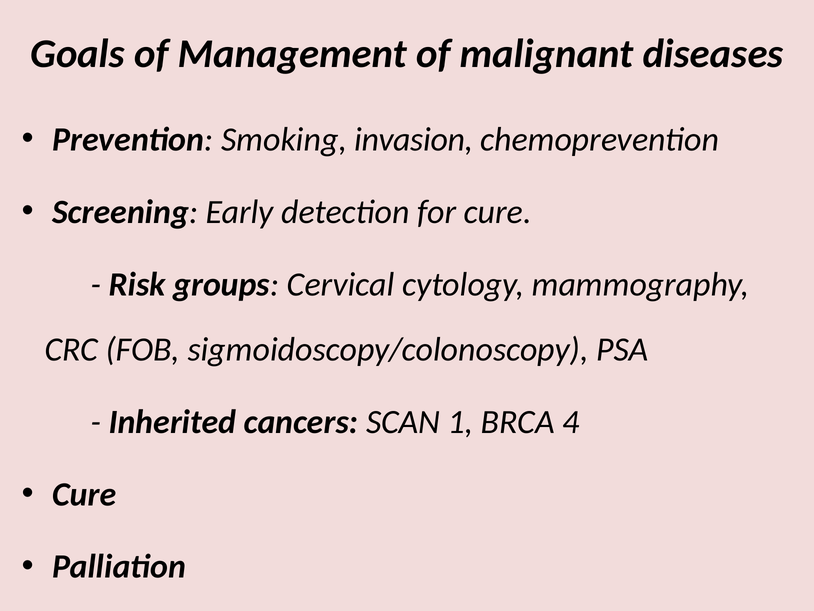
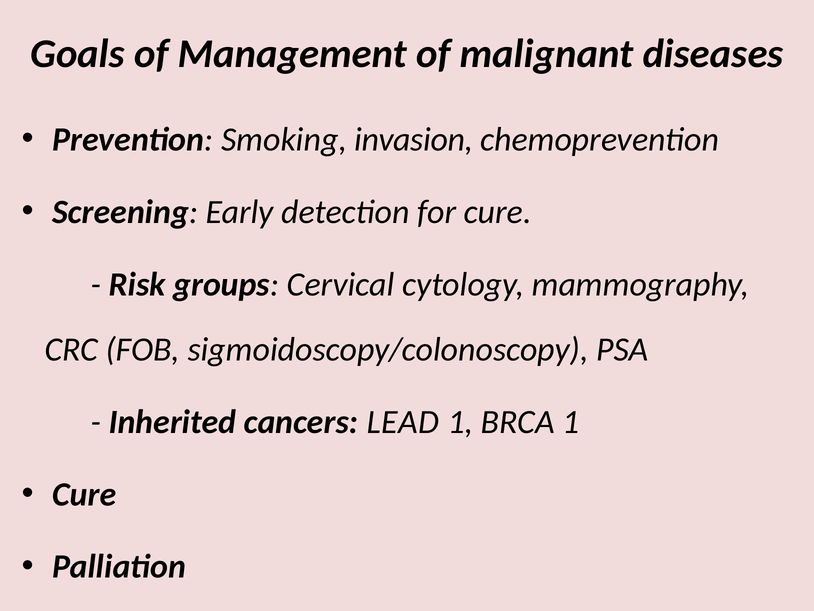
SCAN: SCAN -> LEAD
BRCA 4: 4 -> 1
